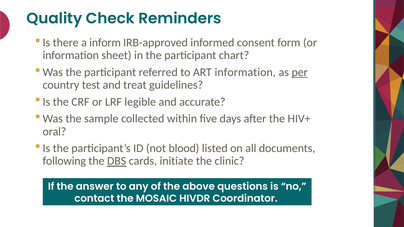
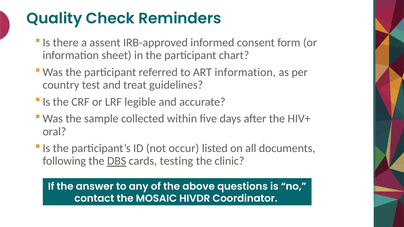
inform: inform -> assent
per underline: present -> none
blood: blood -> occur
initiate: initiate -> testing
